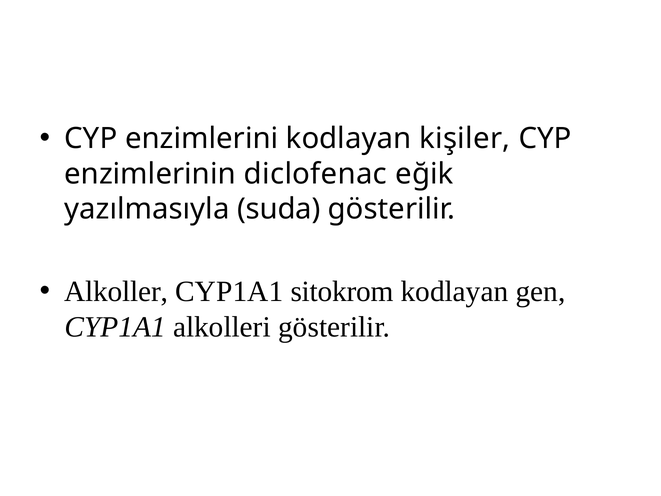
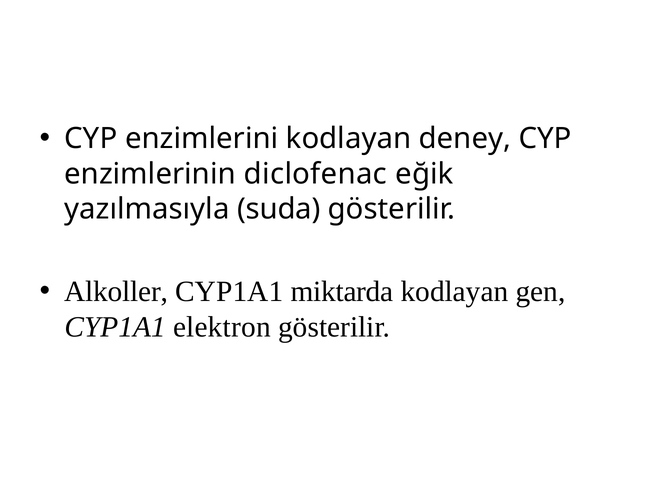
kişiler: kişiler -> deney
sitokrom: sitokrom -> miktarda
alkolleri: alkolleri -> elektron
